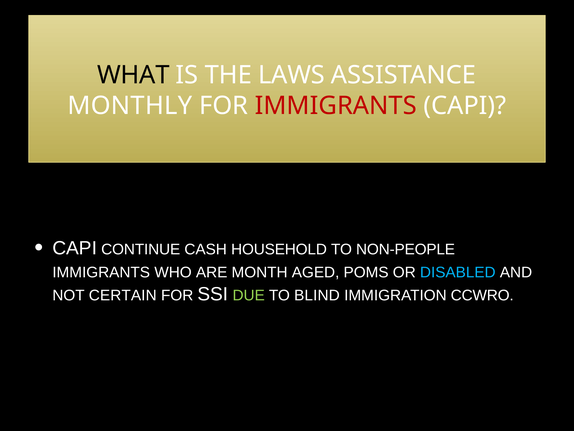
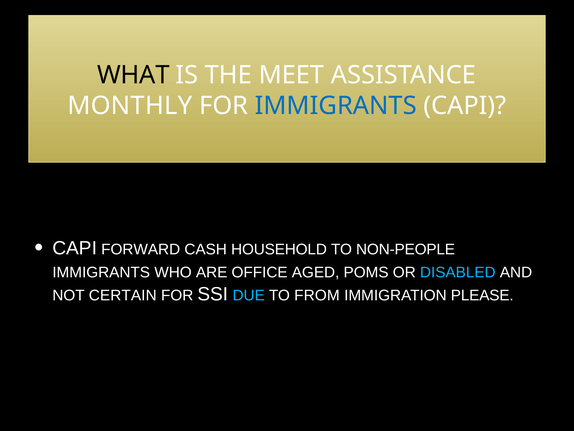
LAWS: LAWS -> MEET
IMMIGRANTS at (336, 106) colour: red -> blue
CONTINUE: CONTINUE -> FORWARD
MONTH: MONTH -> OFFICE
DUE colour: light green -> light blue
BLIND: BLIND -> FROM
CCWRO: CCWRO -> PLEASE
